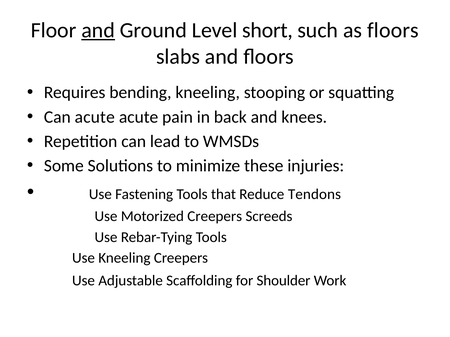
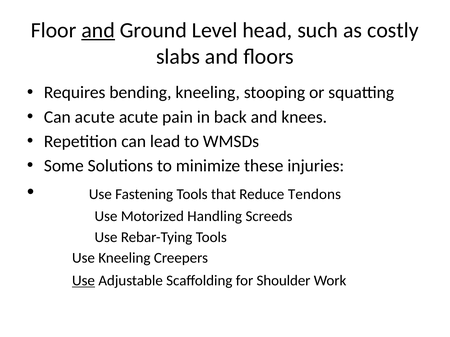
short: short -> head
as floors: floors -> costly
Motorized Creepers: Creepers -> Handling
Use at (83, 281) underline: none -> present
